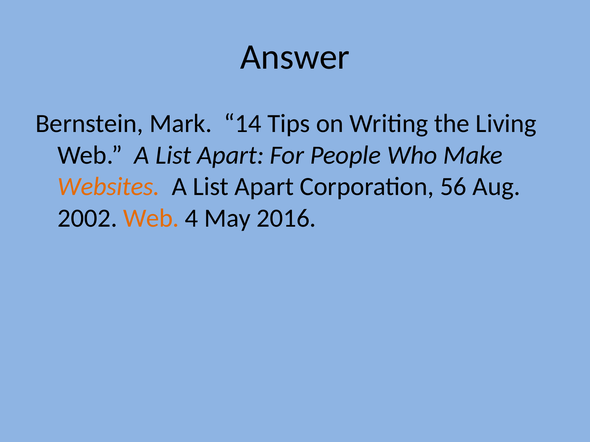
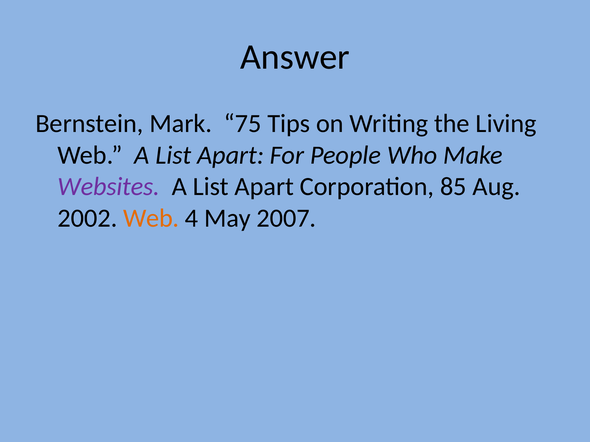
14: 14 -> 75
Websites colour: orange -> purple
56: 56 -> 85
2016: 2016 -> 2007
